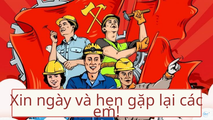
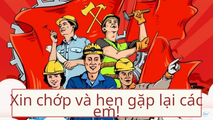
ngày: ngày -> chớp
